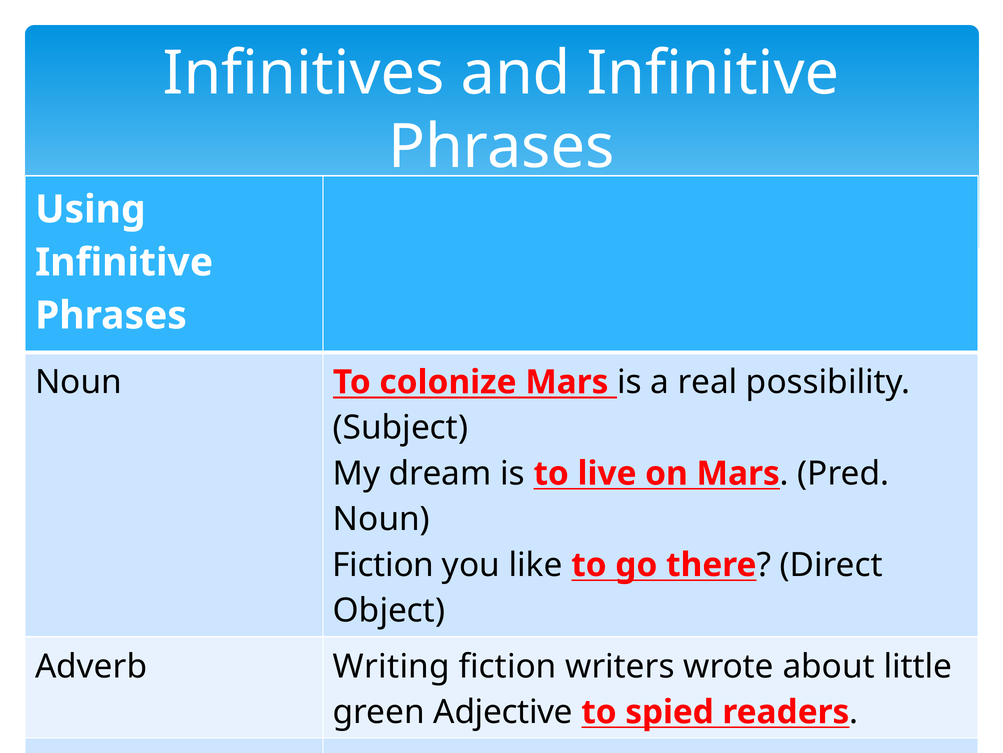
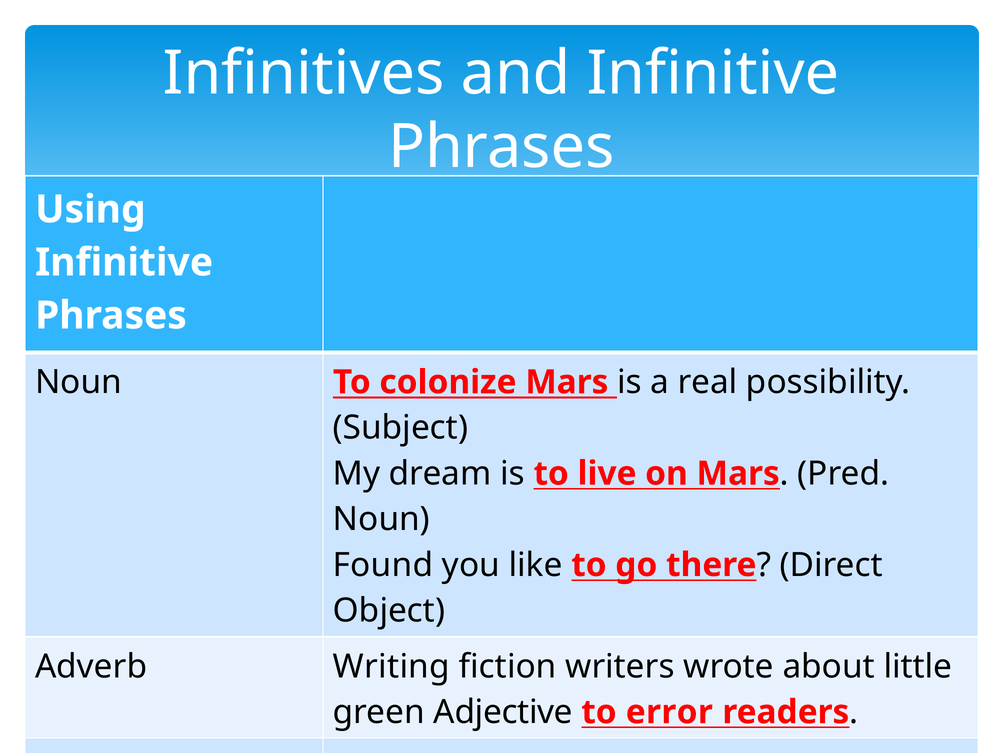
Fiction at (383, 564): Fiction -> Found
spied: spied -> error
